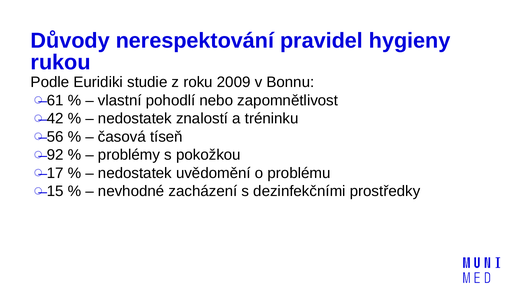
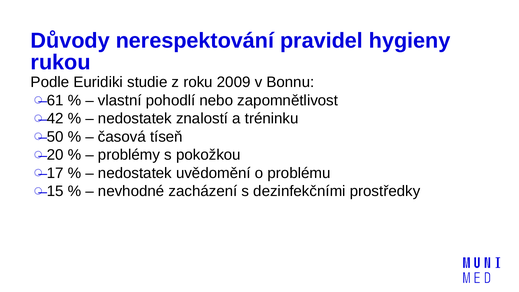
56: 56 -> 50
92: 92 -> 20
